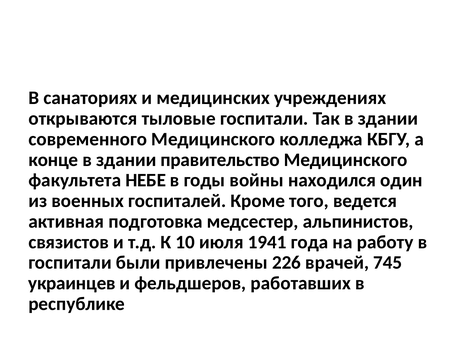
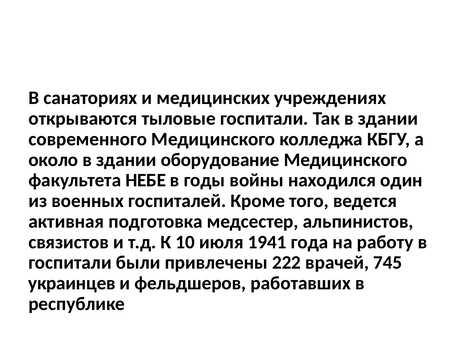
конце: конце -> около
правительство: правительство -> оборудование
226: 226 -> 222
